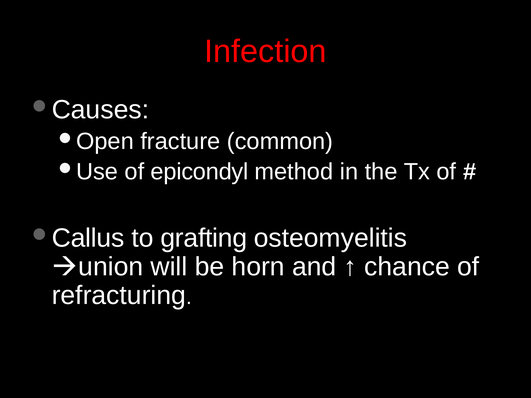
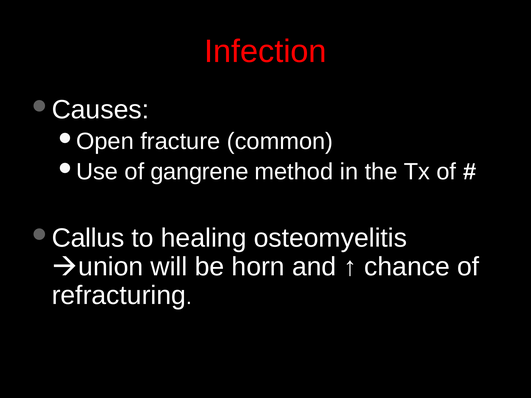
epicondyl: epicondyl -> gangrene
grafting: grafting -> healing
